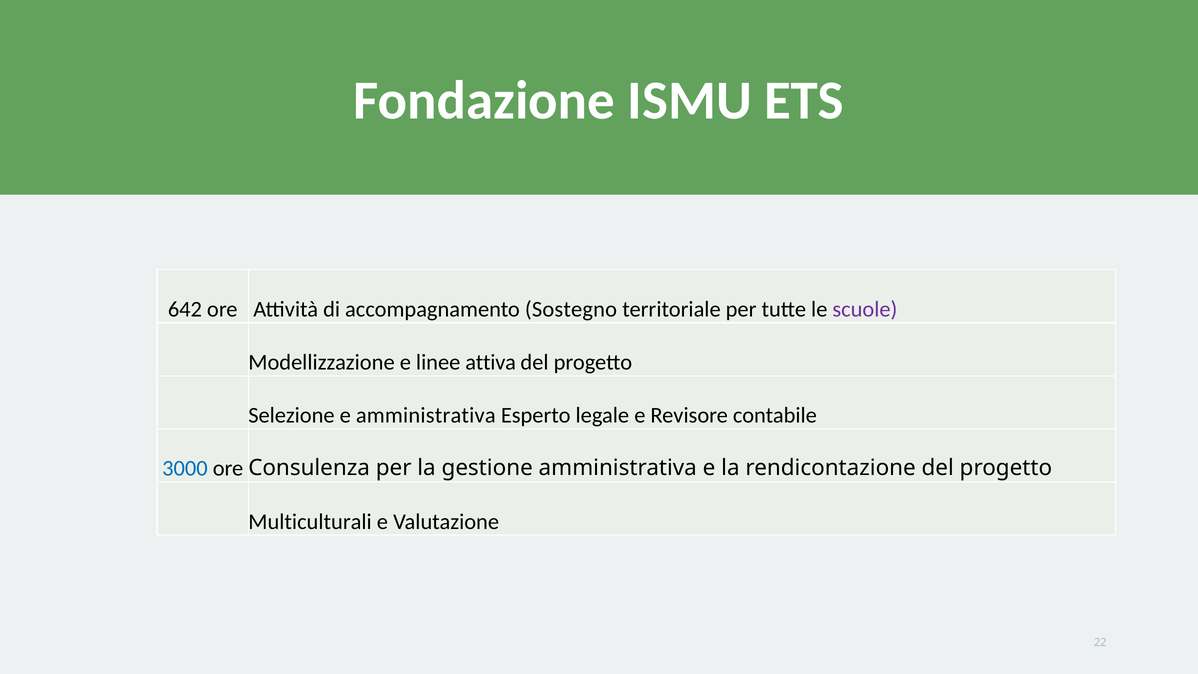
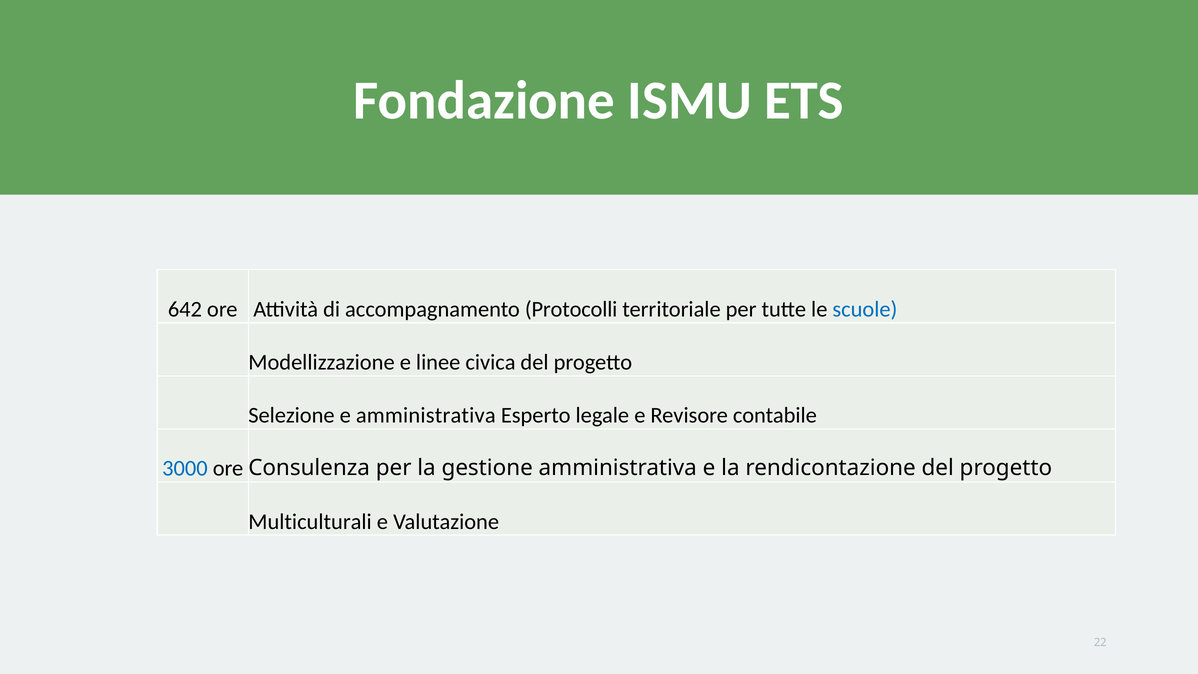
Sostegno: Sostegno -> Protocolli
scuole colour: purple -> blue
attiva: attiva -> civica
